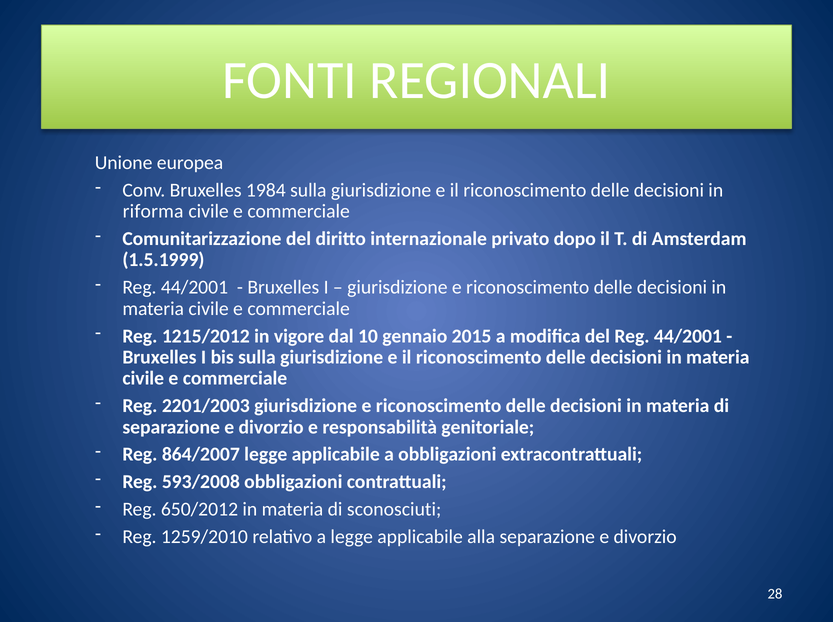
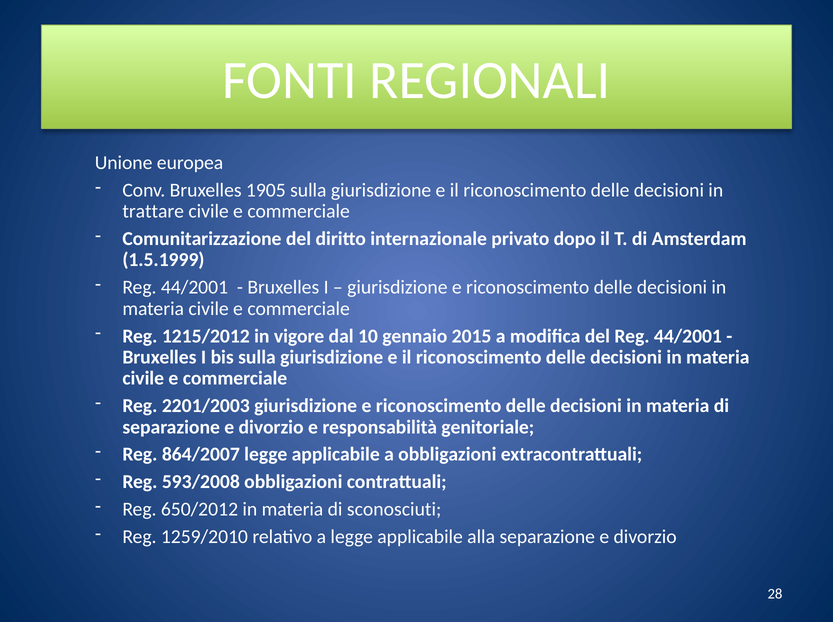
1984: 1984 -> 1905
riforma: riforma -> trattare
